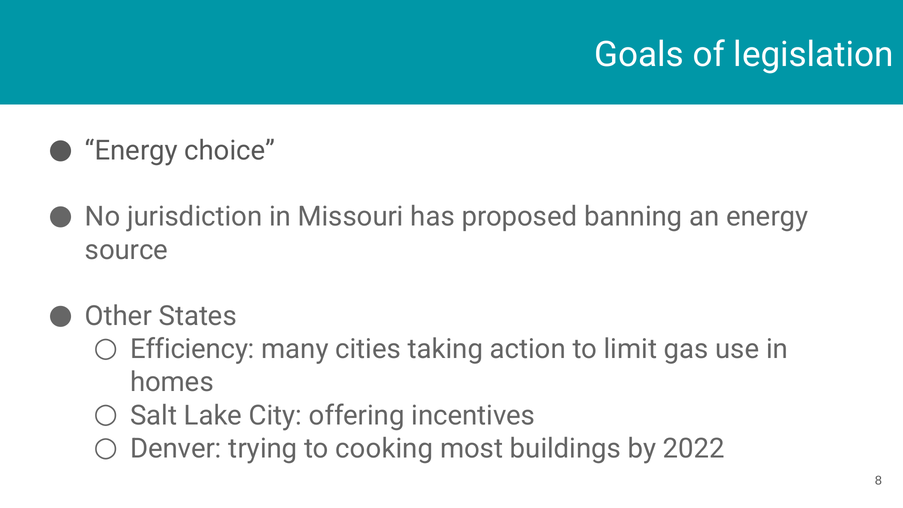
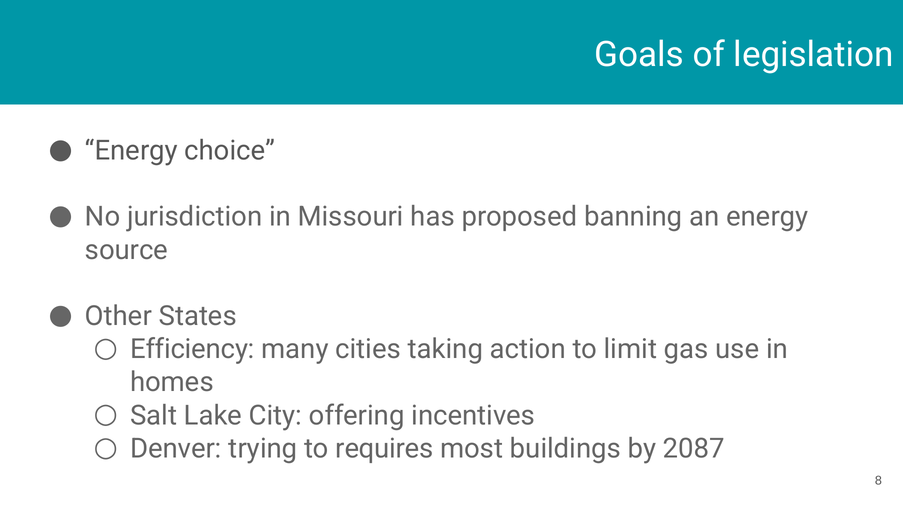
cooking: cooking -> requires
2022: 2022 -> 2087
